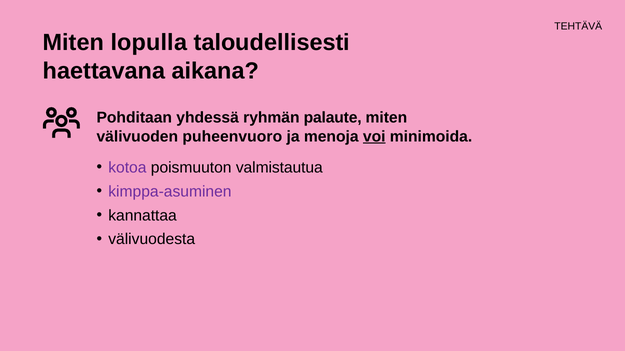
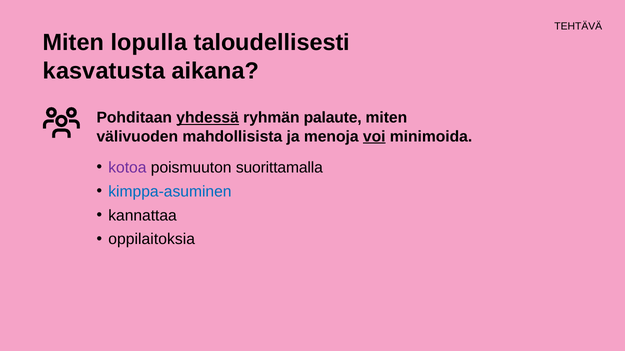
haettavana: haettavana -> kasvatusta
yhdessä underline: none -> present
puheenvuoro: puheenvuoro -> mahdollisista
valmistautua: valmistautua -> suorittamalla
kimppa-asuminen colour: purple -> blue
välivuodesta: välivuodesta -> oppilaitoksia
